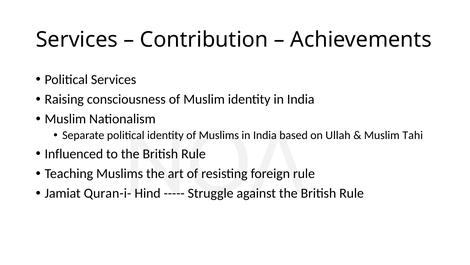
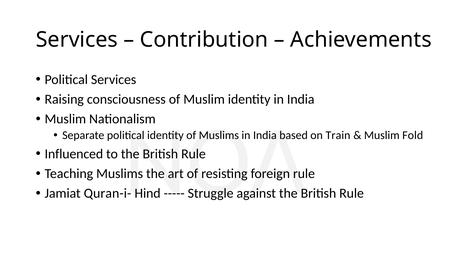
Ullah: Ullah -> Train
Tahi: Tahi -> Fold
